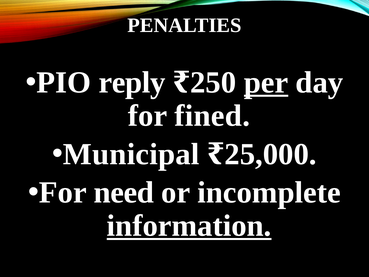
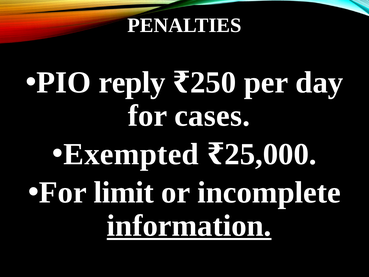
per underline: present -> none
fined: fined -> cases
Municipal: Municipal -> Exempted
need: need -> limit
